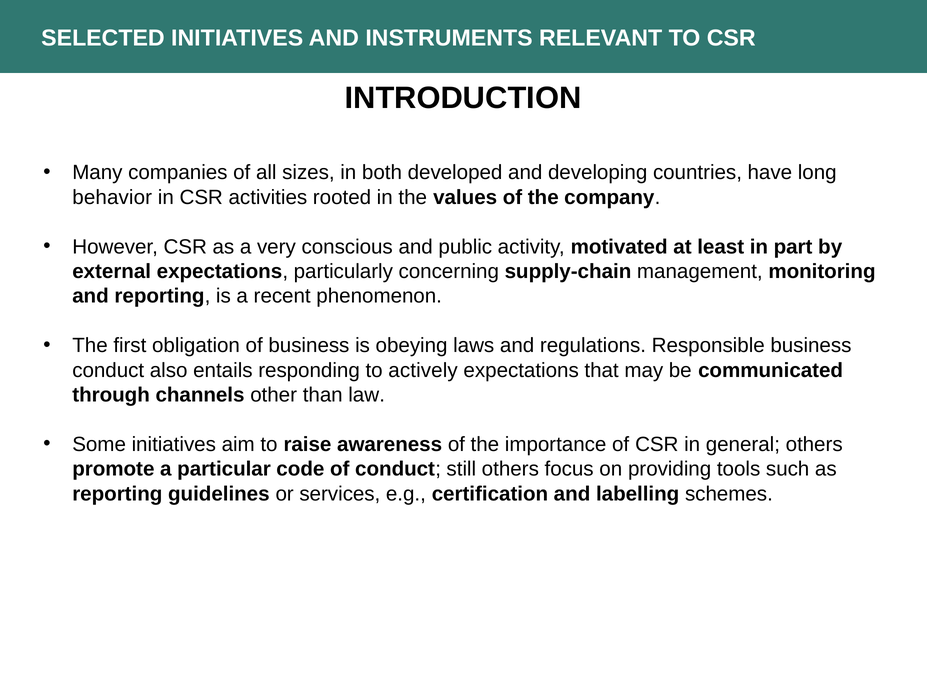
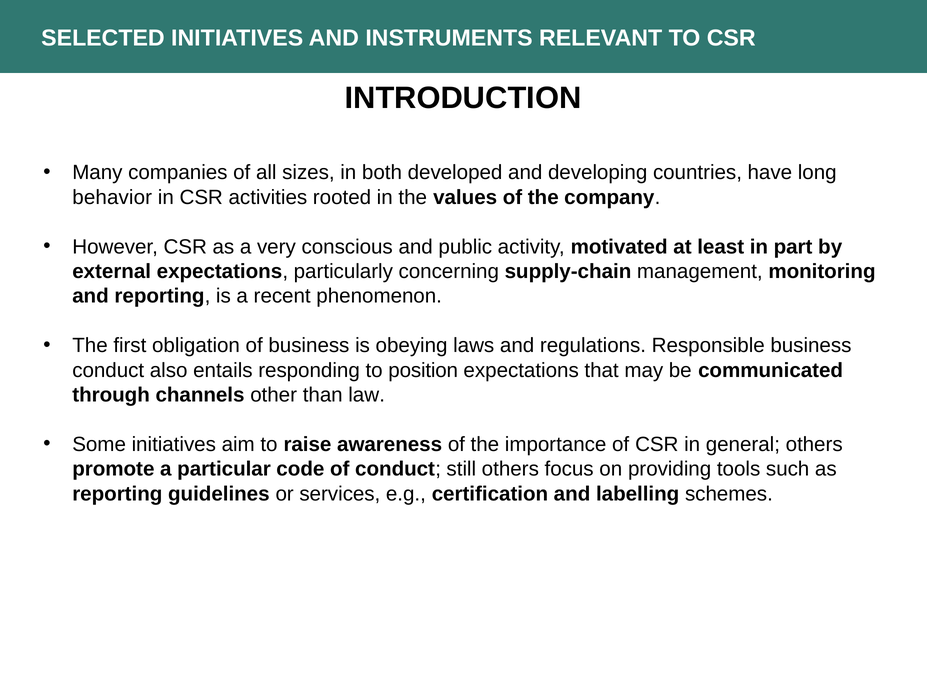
actively: actively -> position
